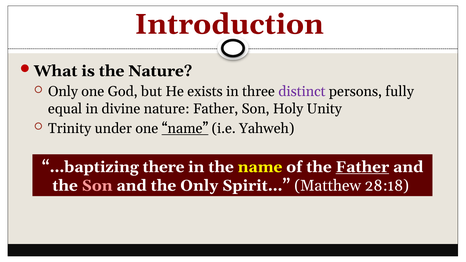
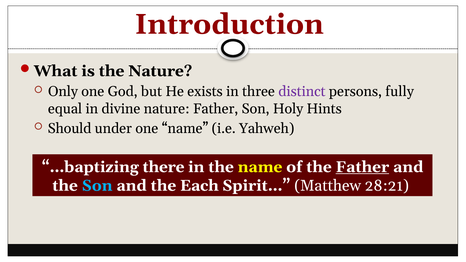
Unity: Unity -> Hints
Trinity: Trinity -> Should
name at (185, 129) underline: present -> none
Son at (97, 186) colour: pink -> light blue
the Only: Only -> Each
28:18: 28:18 -> 28:21
